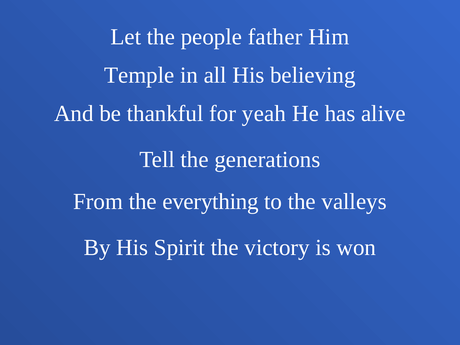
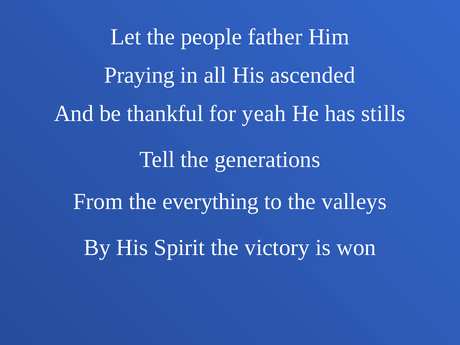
Temple: Temple -> Praying
believing: believing -> ascended
alive: alive -> stills
